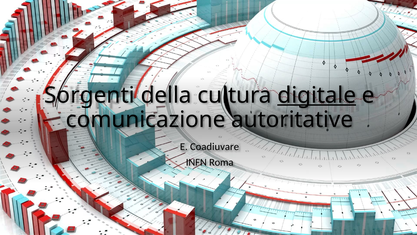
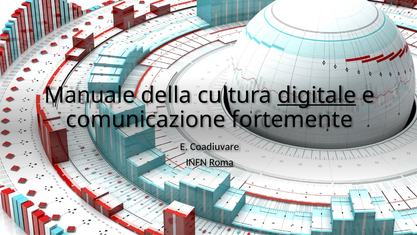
Sorgenti: Sorgenti -> Manuale
autoritative: autoritative -> fortemente
Roma underline: none -> present
